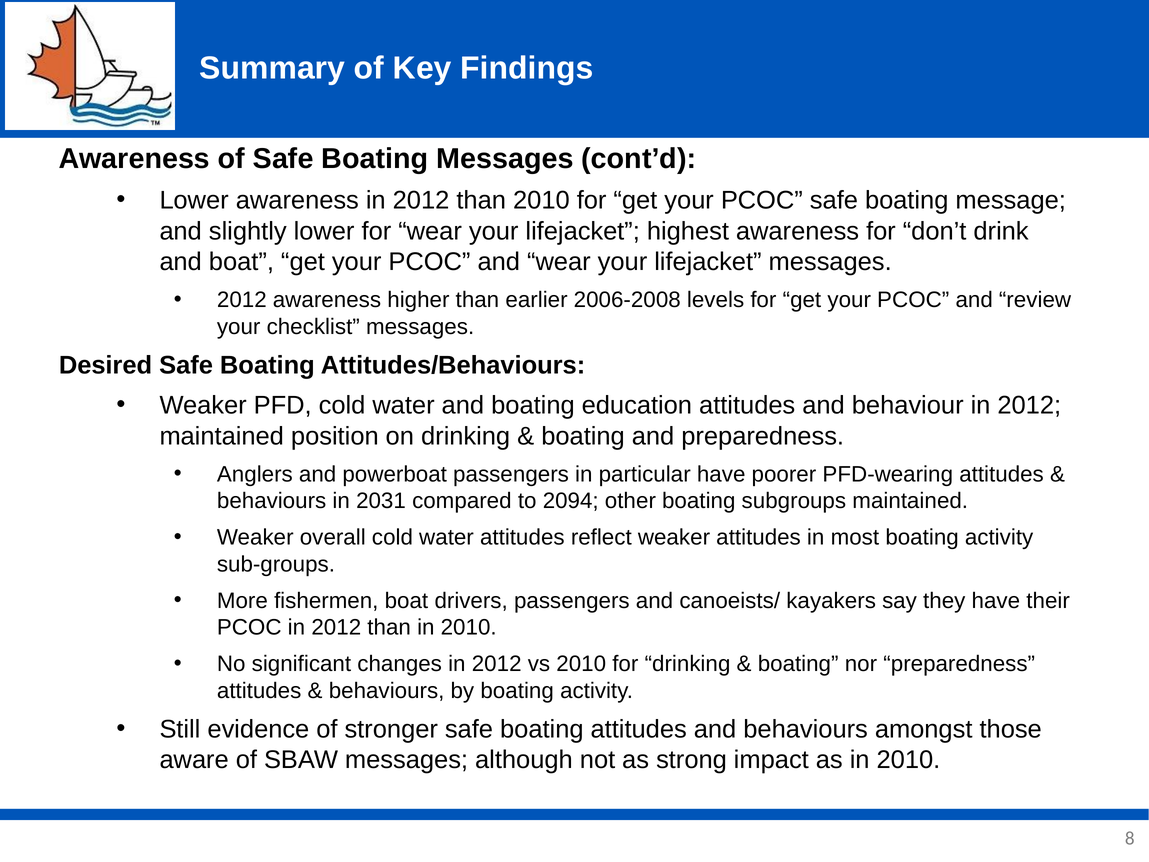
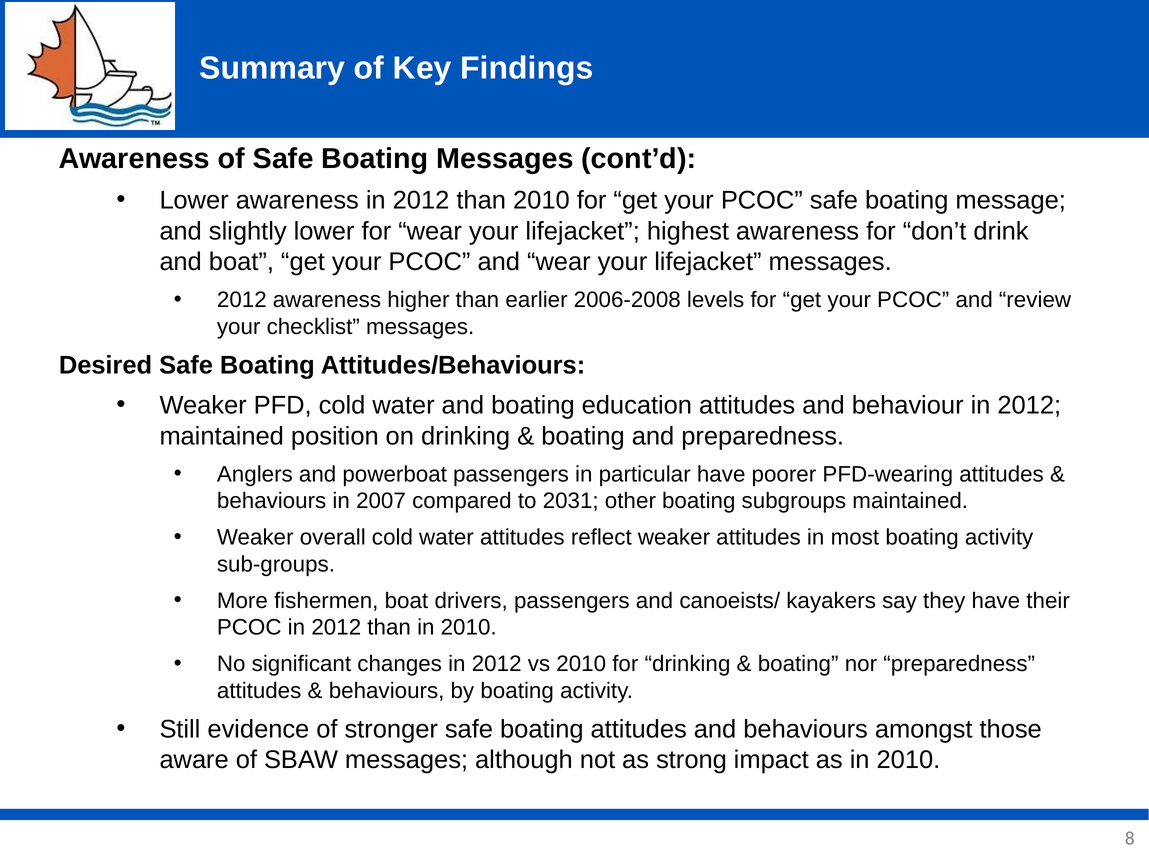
2031: 2031 -> 2007
2094: 2094 -> 2031
